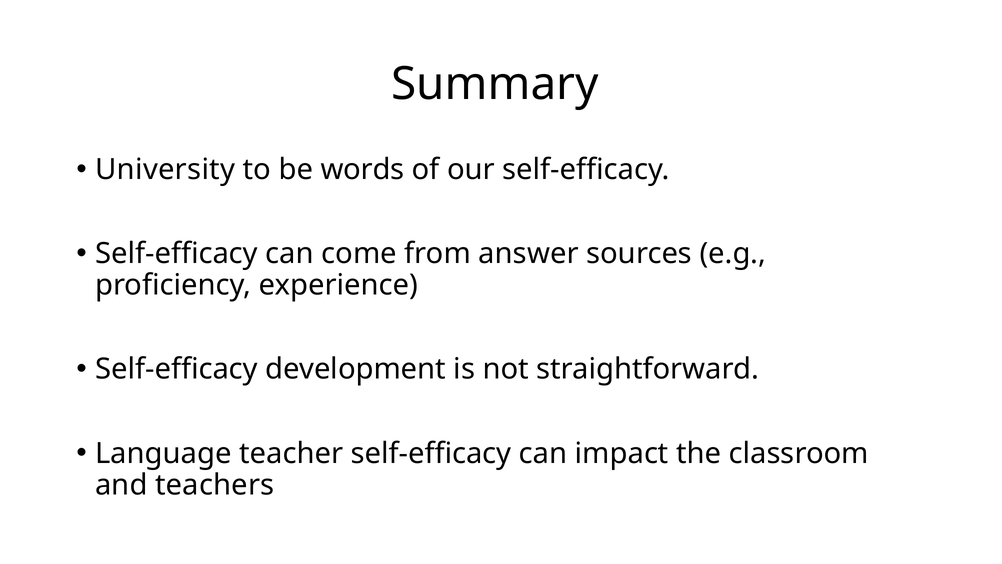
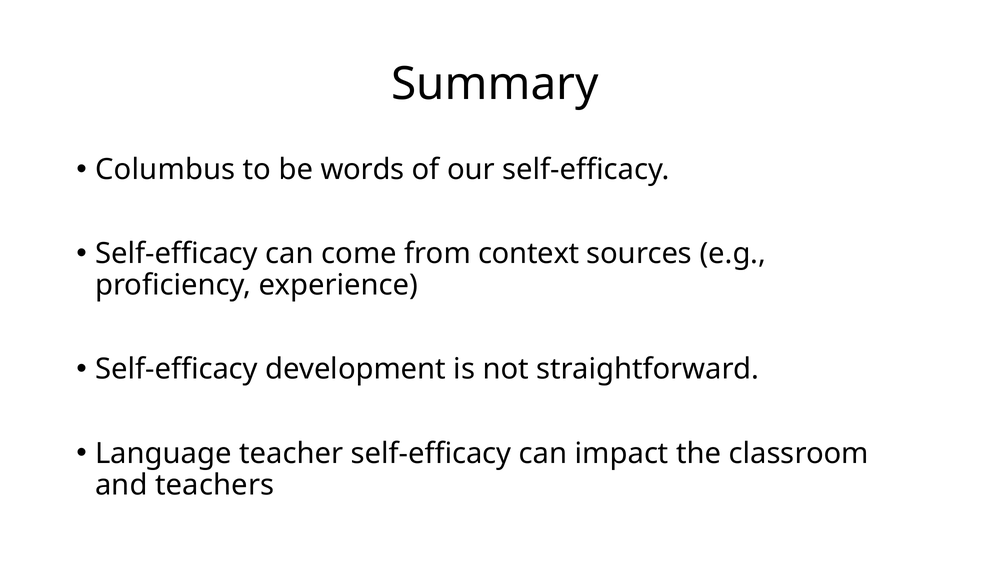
University: University -> Columbus
answer: answer -> context
